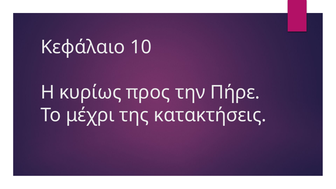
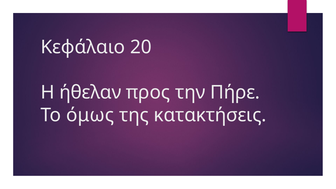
10: 10 -> 20
κυρίως: κυρίως -> ήθελαν
μέχρι: μέχρι -> όμως
